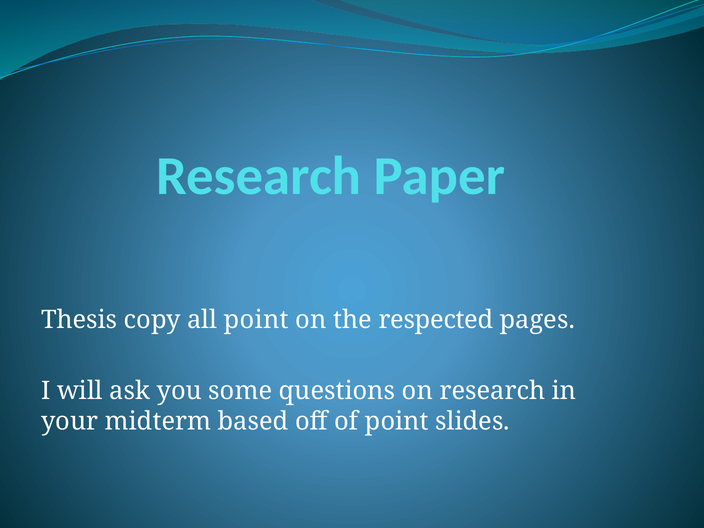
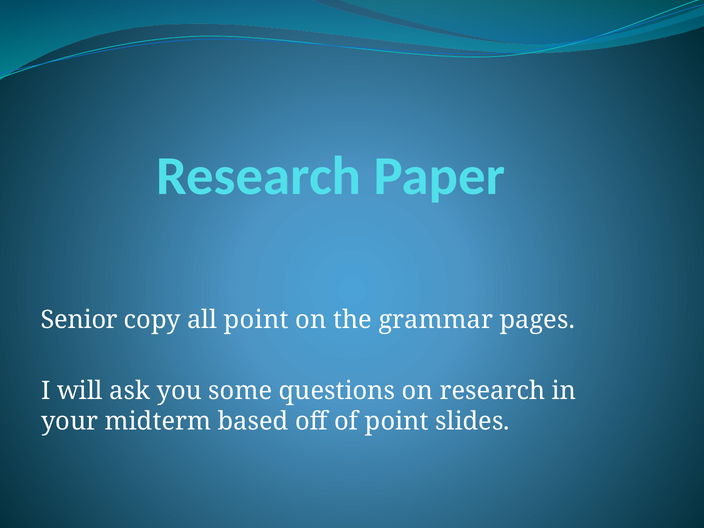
Thesis: Thesis -> Senior
respected: respected -> grammar
